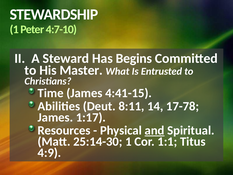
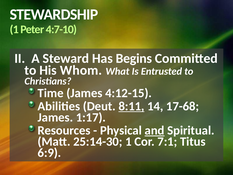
Master: Master -> Whom
4:41-15: 4:41-15 -> 4:12-15
8:11 underline: none -> present
17-78: 17-78 -> 17-68
1:1: 1:1 -> 7:1
4:9: 4:9 -> 6:9
